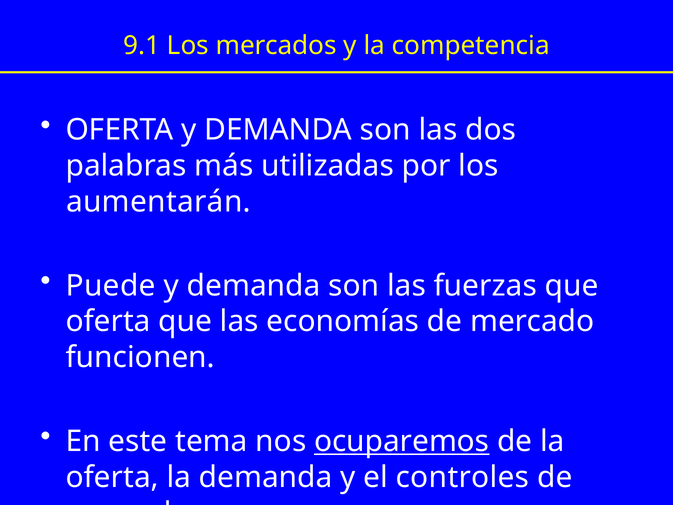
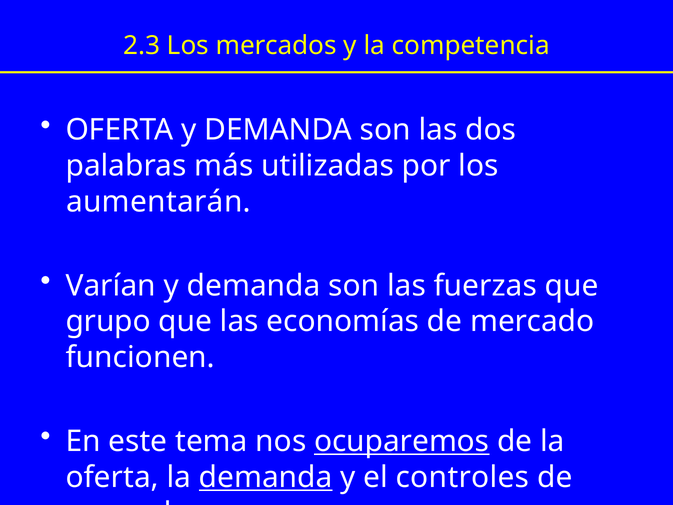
9.1: 9.1 -> 2.3
Puede: Puede -> Varían
oferta at (108, 321): oferta -> grupo
demanda at (266, 477) underline: none -> present
